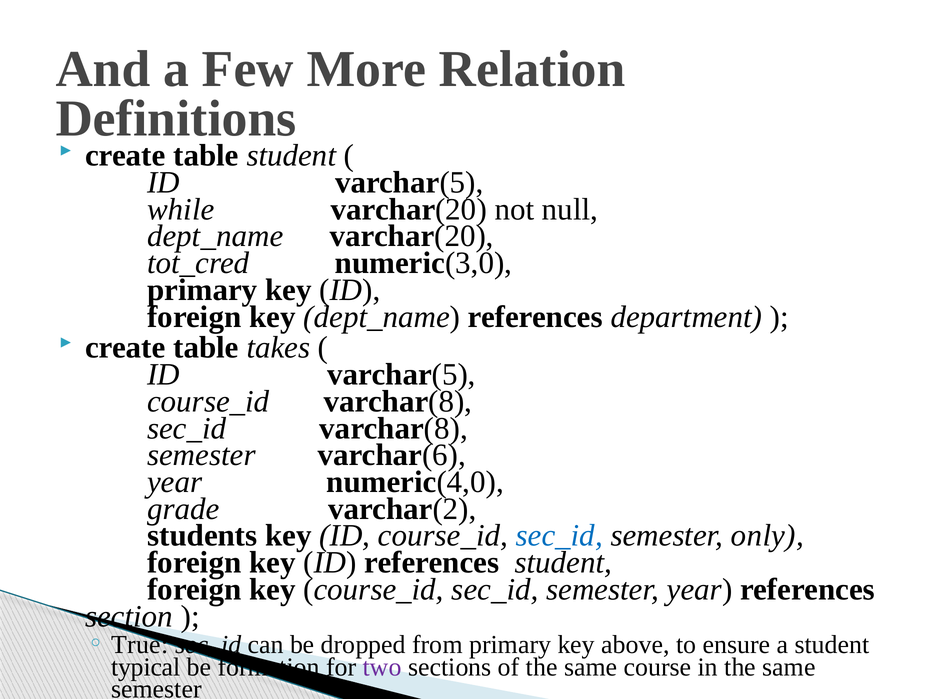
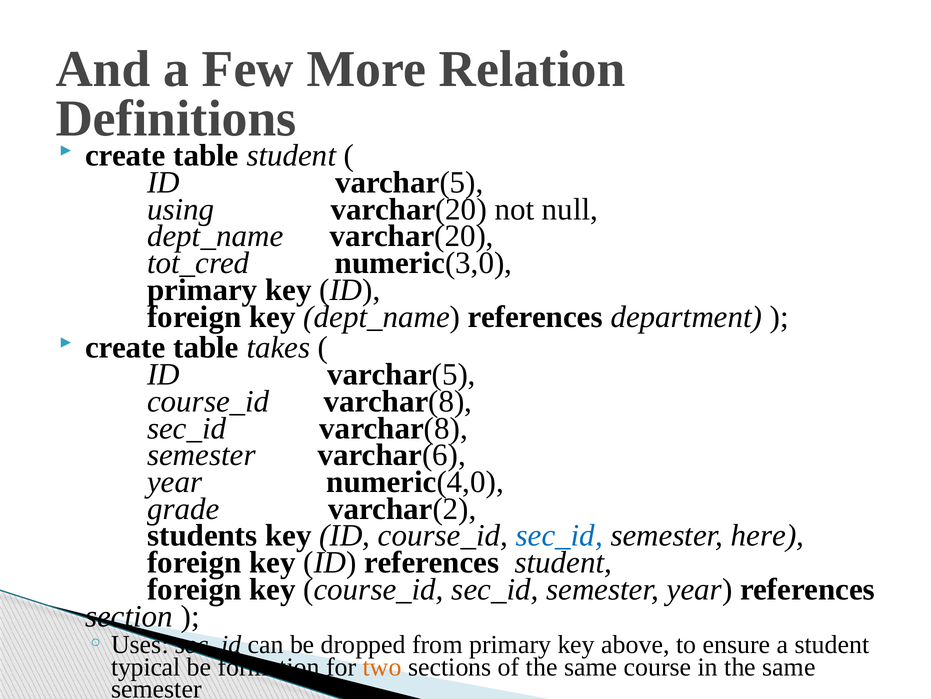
while: while -> using
only: only -> here
True: True -> Uses
two colour: purple -> orange
